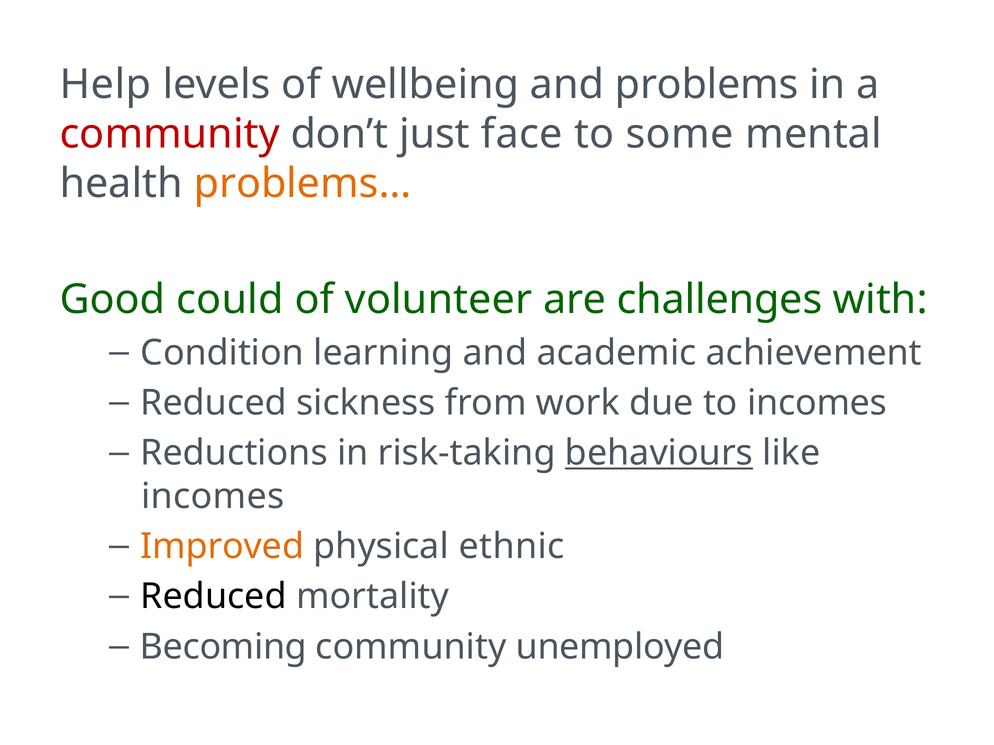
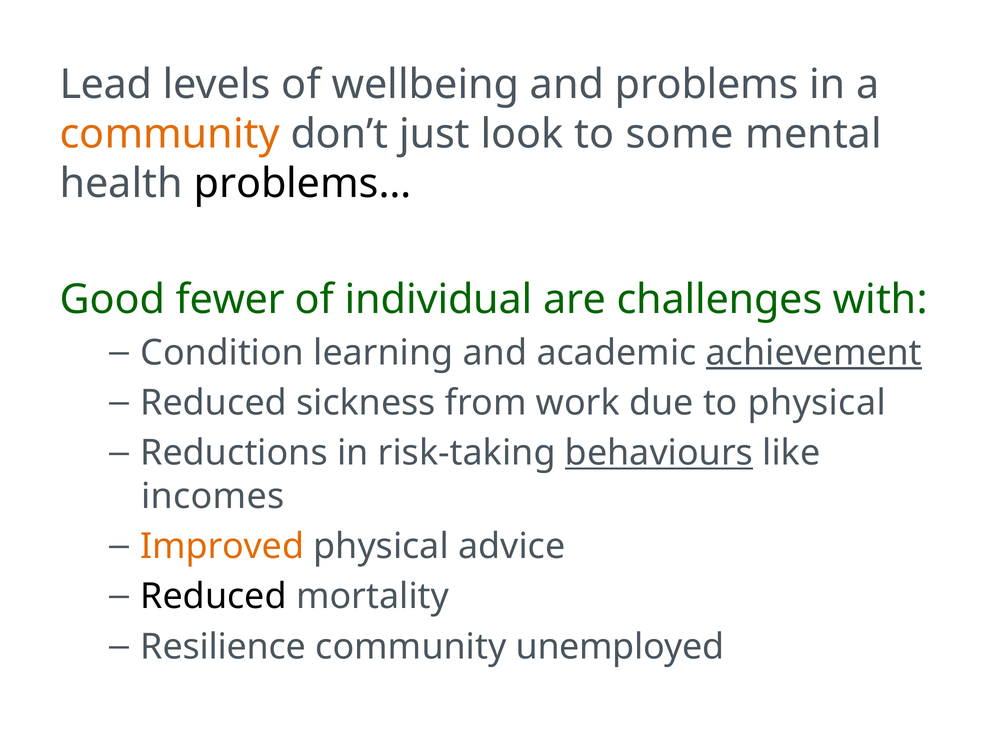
Help: Help -> Lead
community at (170, 134) colour: red -> orange
face: face -> look
problems… colour: orange -> black
could: could -> fewer
volunteer: volunteer -> individual
achievement underline: none -> present
to incomes: incomes -> physical
ethnic: ethnic -> advice
Becoming: Becoming -> Resilience
